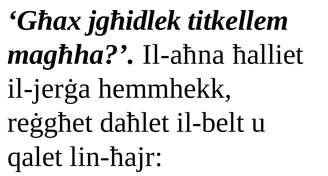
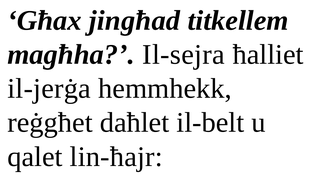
jgħidlek: jgħidlek -> jingħad
Il-aħna: Il-aħna -> Il-sejra
